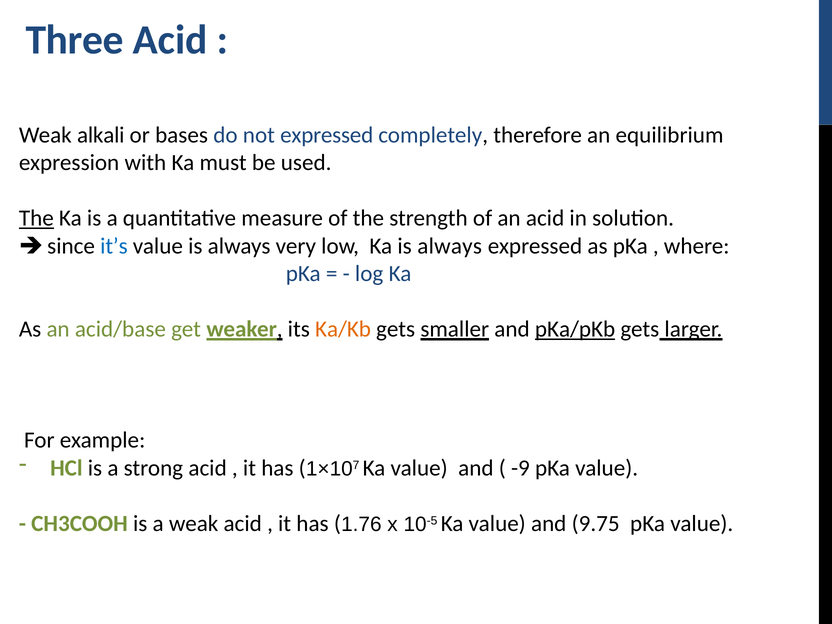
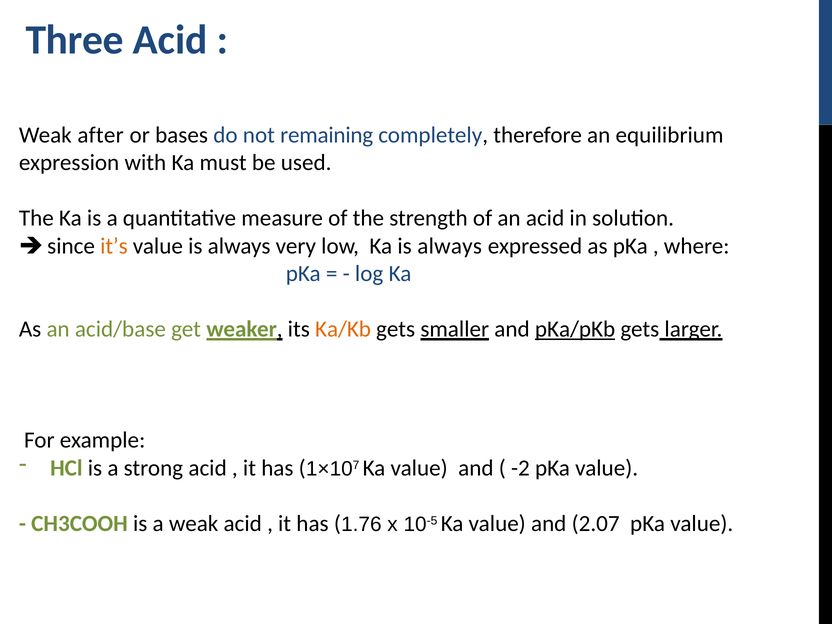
alkali: alkali -> after
not expressed: expressed -> remaining
The at (36, 218) underline: present -> none
it’s colour: blue -> orange
-9: -9 -> -2
9.75: 9.75 -> 2.07
